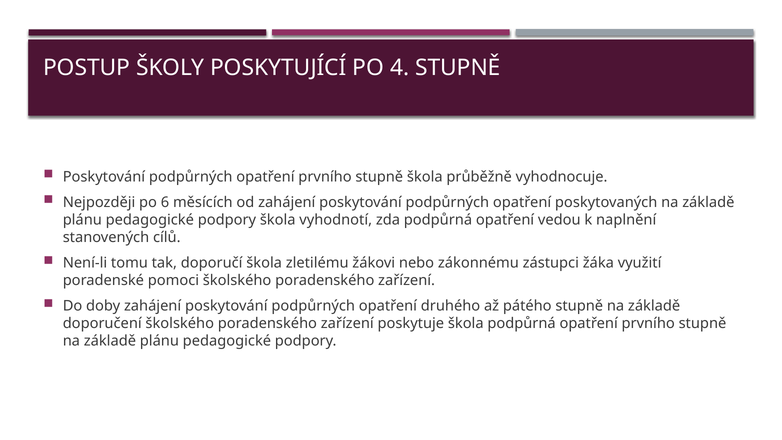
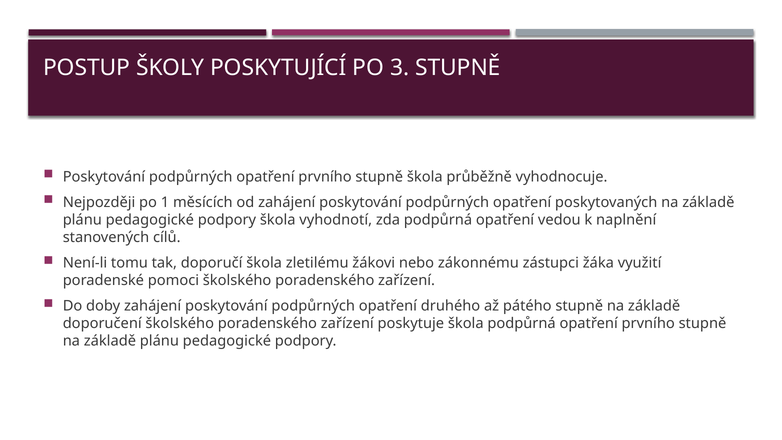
4: 4 -> 3
6: 6 -> 1
